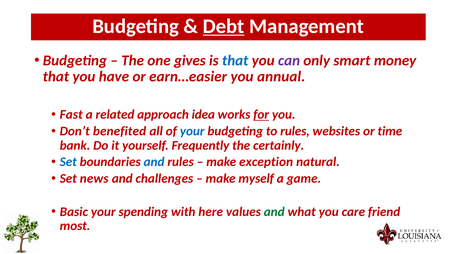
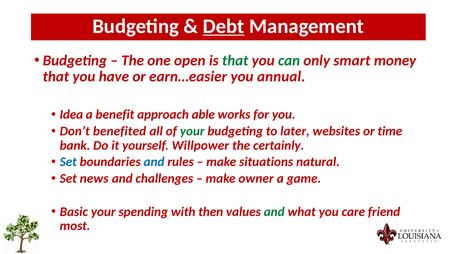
gives: gives -> open
that at (235, 60) colour: blue -> green
can colour: purple -> green
Fast: Fast -> Idea
related: related -> benefit
idea: idea -> able
for underline: present -> none
your at (192, 131) colour: blue -> green
to rules: rules -> later
Frequently: Frequently -> Willpower
exception: exception -> situations
myself: myself -> owner
here: here -> then
